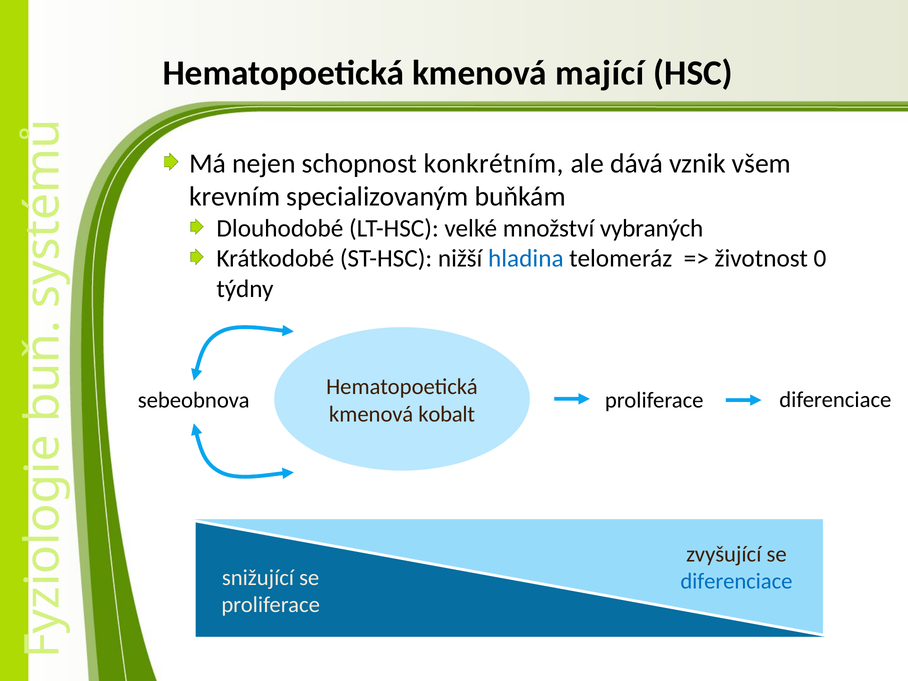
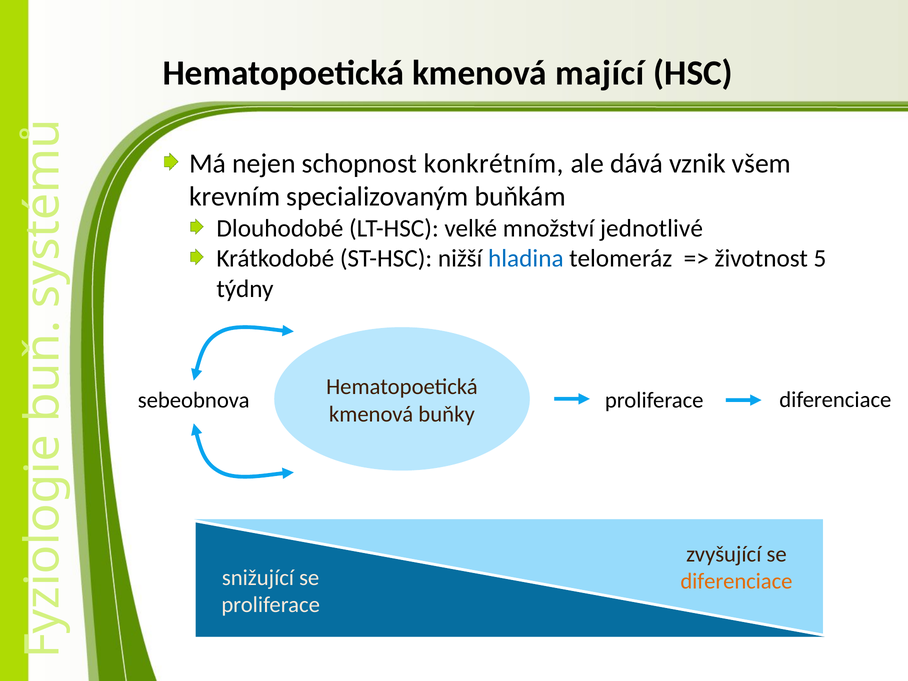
vybraných: vybraných -> jednotlivé
0: 0 -> 5
kobalt: kobalt -> buňky
diferenciace at (736, 581) colour: blue -> orange
